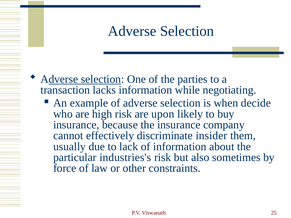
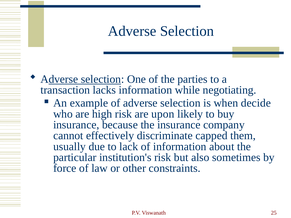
insider: insider -> capped
industries's: industries's -> institution's
